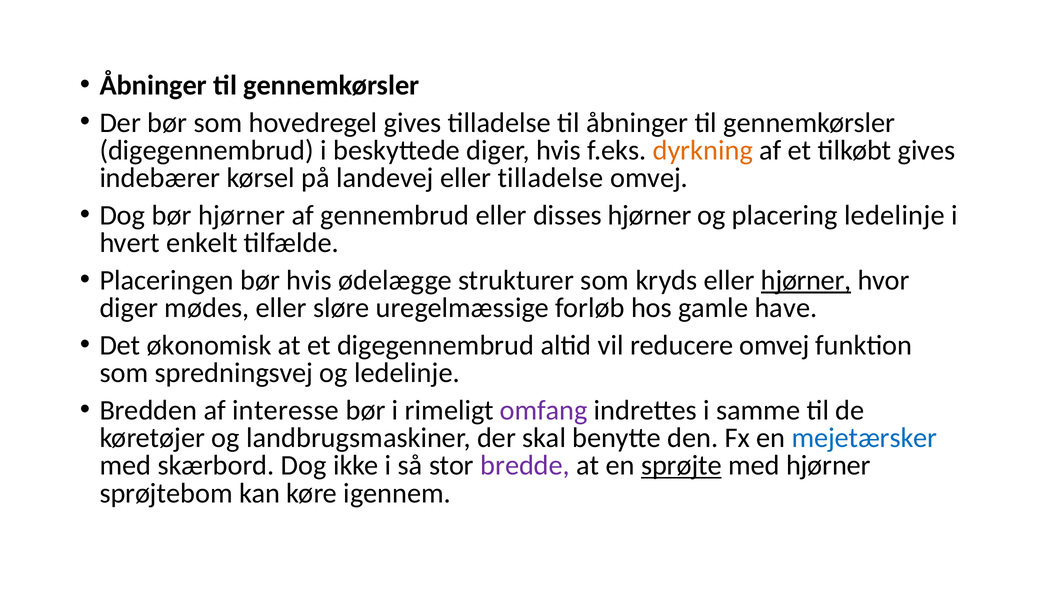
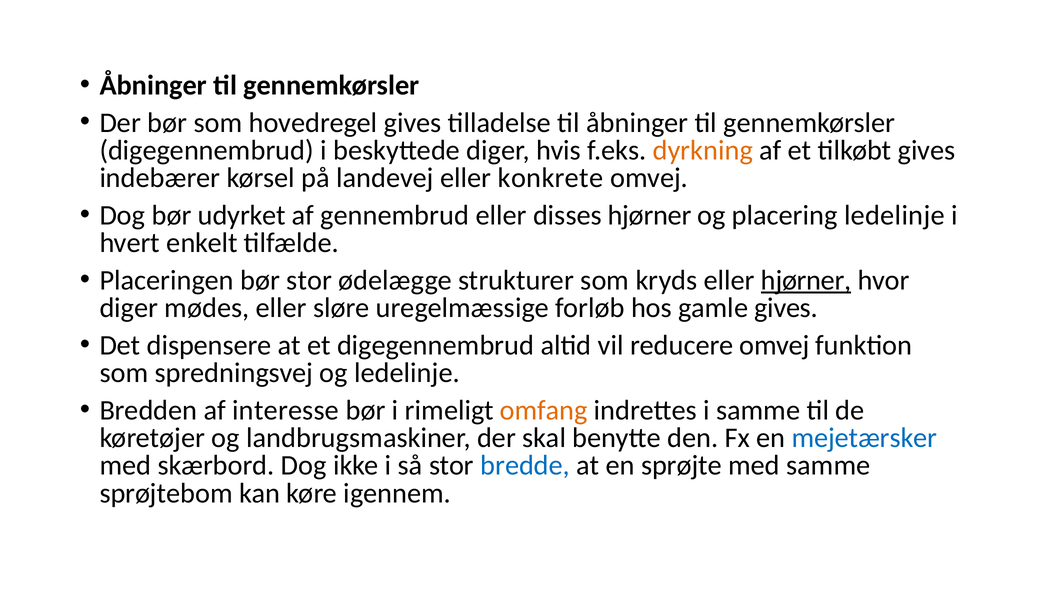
eller tilladelse: tilladelse -> konkrete
bør hjørner: hjørner -> udyrket
bør hvis: hvis -> stor
gamle have: have -> gives
økonomisk: økonomisk -> dispensere
omfang colour: purple -> orange
bredde colour: purple -> blue
sprøjte underline: present -> none
med hjørner: hjørner -> samme
